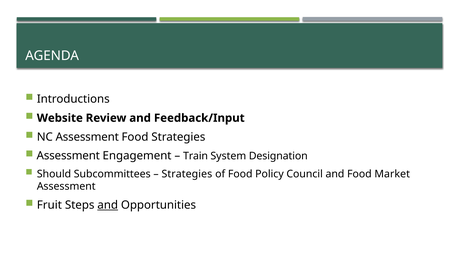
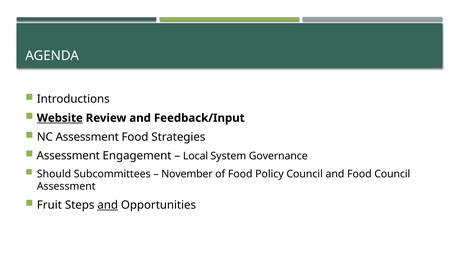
Website underline: none -> present
Train: Train -> Local
Designation: Designation -> Governance
Strategies at (187, 174): Strategies -> November
Food Market: Market -> Council
